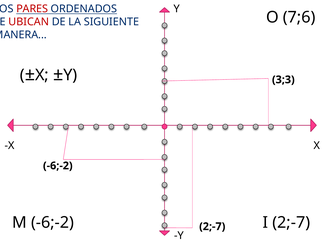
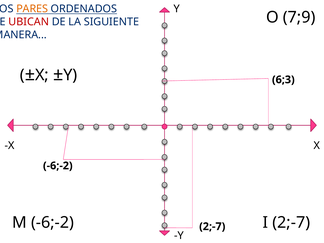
PARES colour: red -> orange
7;6: 7;6 -> 7;9
3;3: 3;3 -> 6;3
